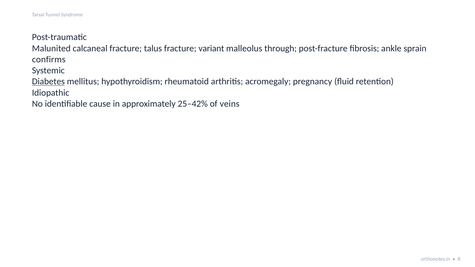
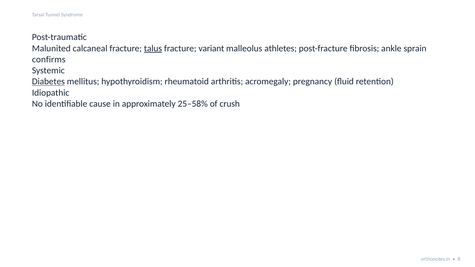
talus underline: none -> present
through: through -> athletes
25–42%: 25–42% -> 25–58%
veins: veins -> crush
